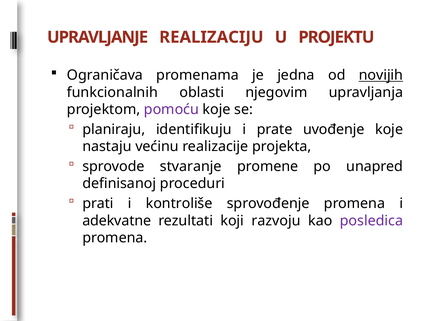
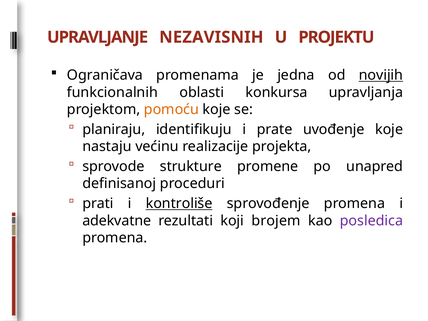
REALIZACIJU: REALIZACIJU -> NEZAVISNIH
njegovim: njegovim -> konkursa
pomoću colour: purple -> orange
stvaranje: stvaranje -> strukture
kontroliše underline: none -> present
razvoju: razvoju -> brojem
